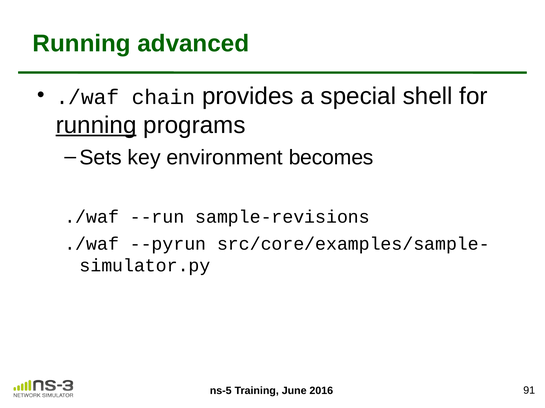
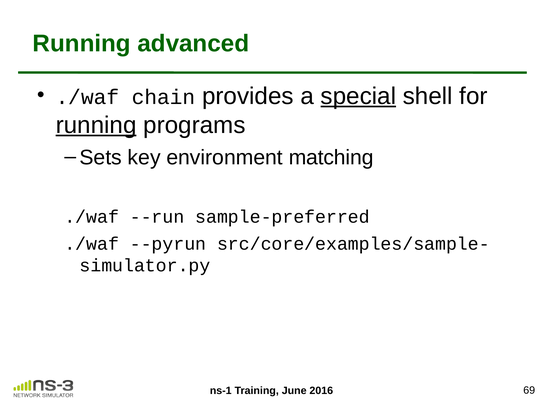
special underline: none -> present
becomes: becomes -> matching
sample-revisions: sample-revisions -> sample-preferred
ns-5: ns-5 -> ns-1
91: 91 -> 69
